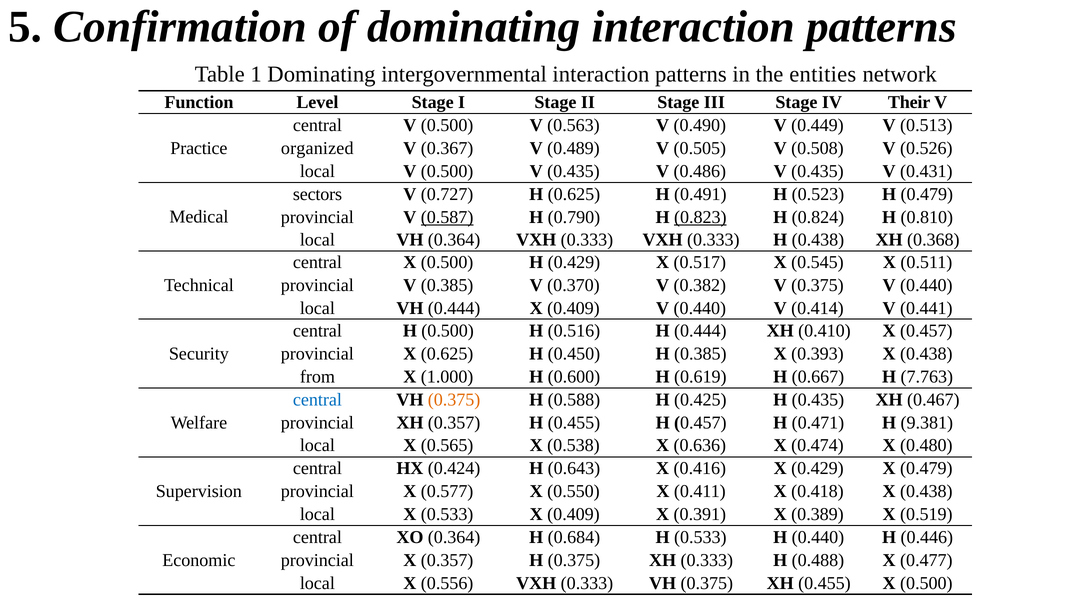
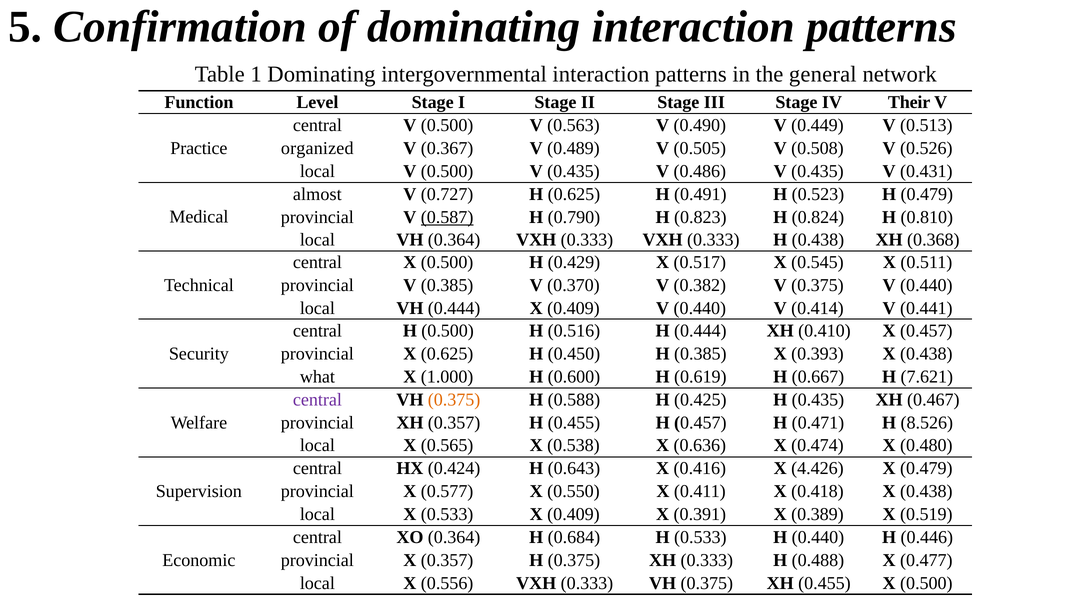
entities: entities -> general
sectors: sectors -> almost
0.823 underline: present -> none
from: from -> what
7.763: 7.763 -> 7.621
central at (317, 400) colour: blue -> purple
9.381: 9.381 -> 8.526
X 0.429: 0.429 -> 4.426
